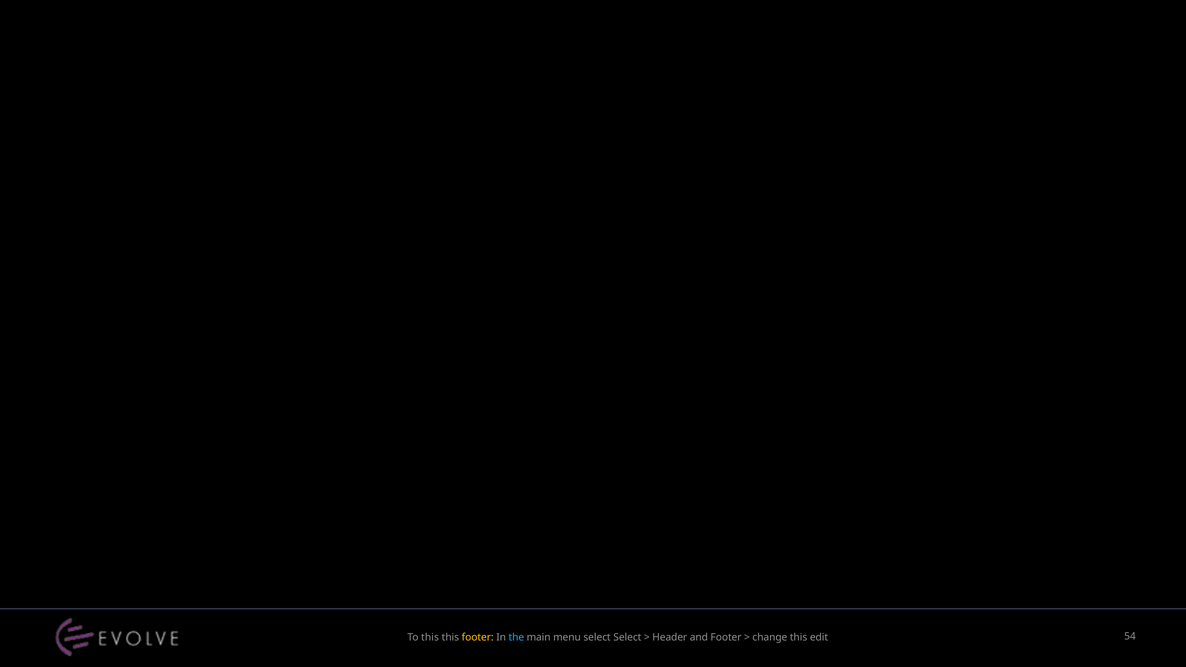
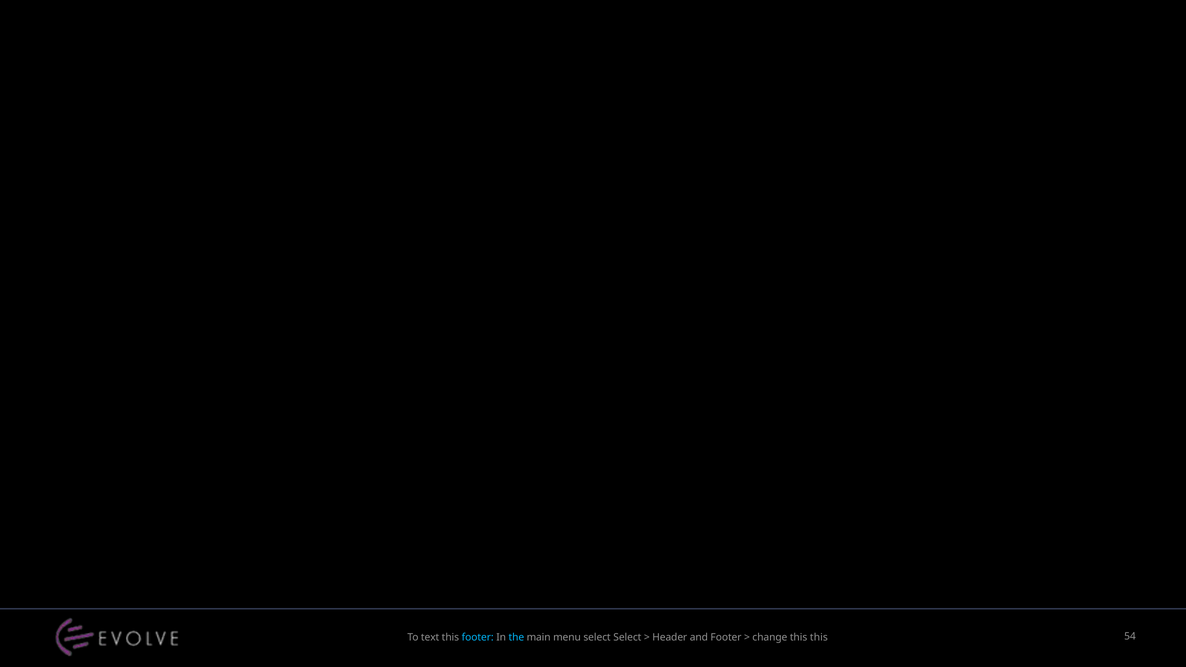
To this: this -> text
footer at (478, 637) colour: yellow -> light blue
this edit: edit -> this
